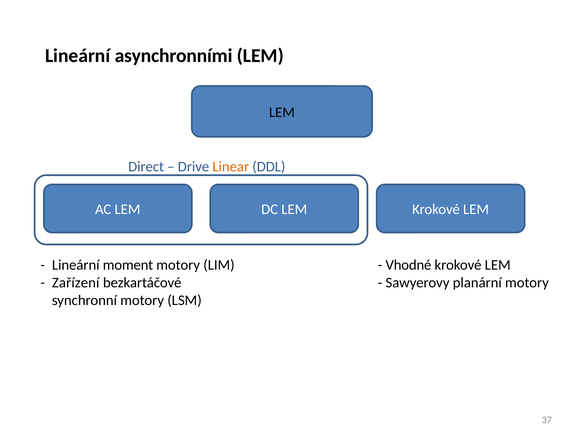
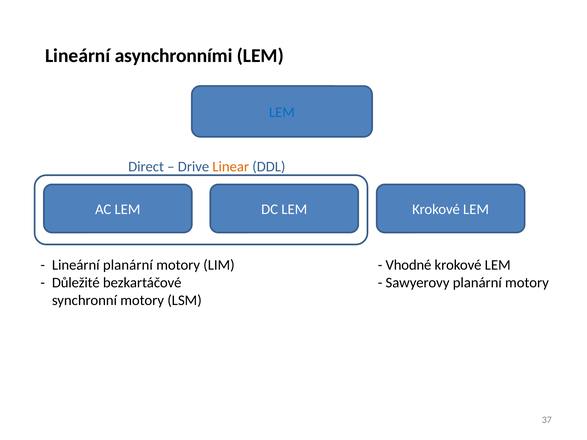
LEM at (282, 112) colour: black -> blue
Lineární moment: moment -> planární
Zařízení: Zařízení -> Důležité
